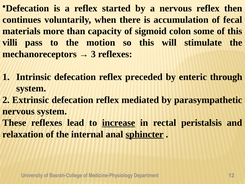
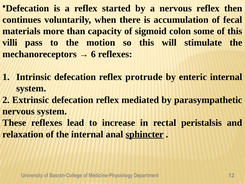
3: 3 -> 6
preceded: preceded -> protrude
enteric through: through -> internal
increase underline: present -> none
